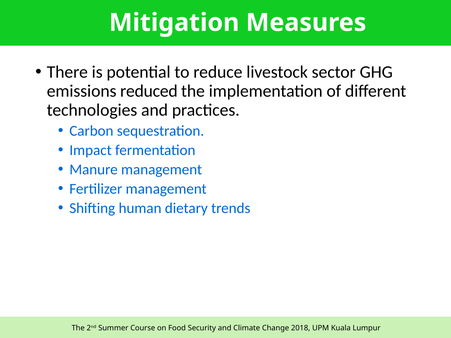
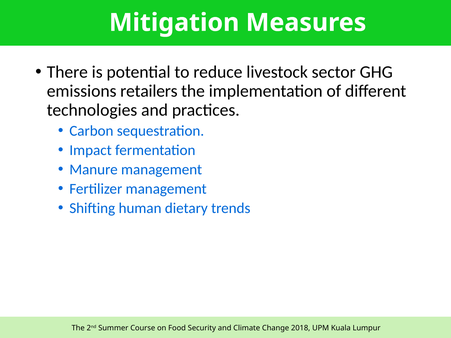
reduced: reduced -> retailers
